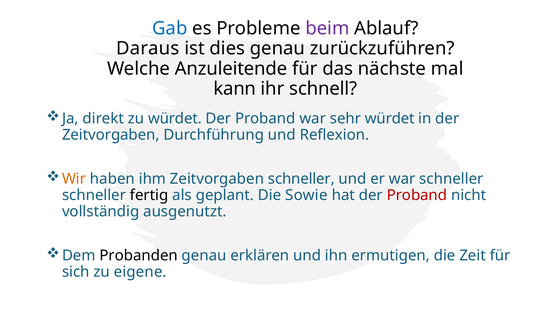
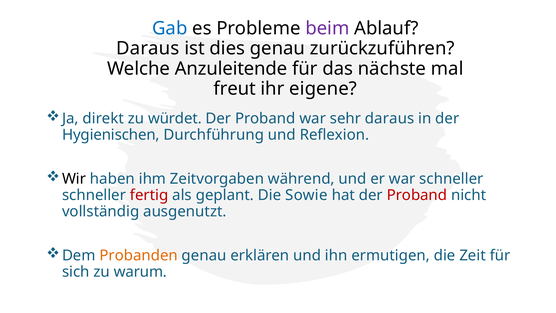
kann: kann -> freut
schnell: schnell -> eigene
sehr würdet: würdet -> daraus
Zeitvorgaben at (111, 135): Zeitvorgaben -> Hygienischen
Wir colour: orange -> black
Zeitvorgaben schneller: schneller -> während
fertig colour: black -> red
Probanden colour: black -> orange
eigene: eigene -> warum
